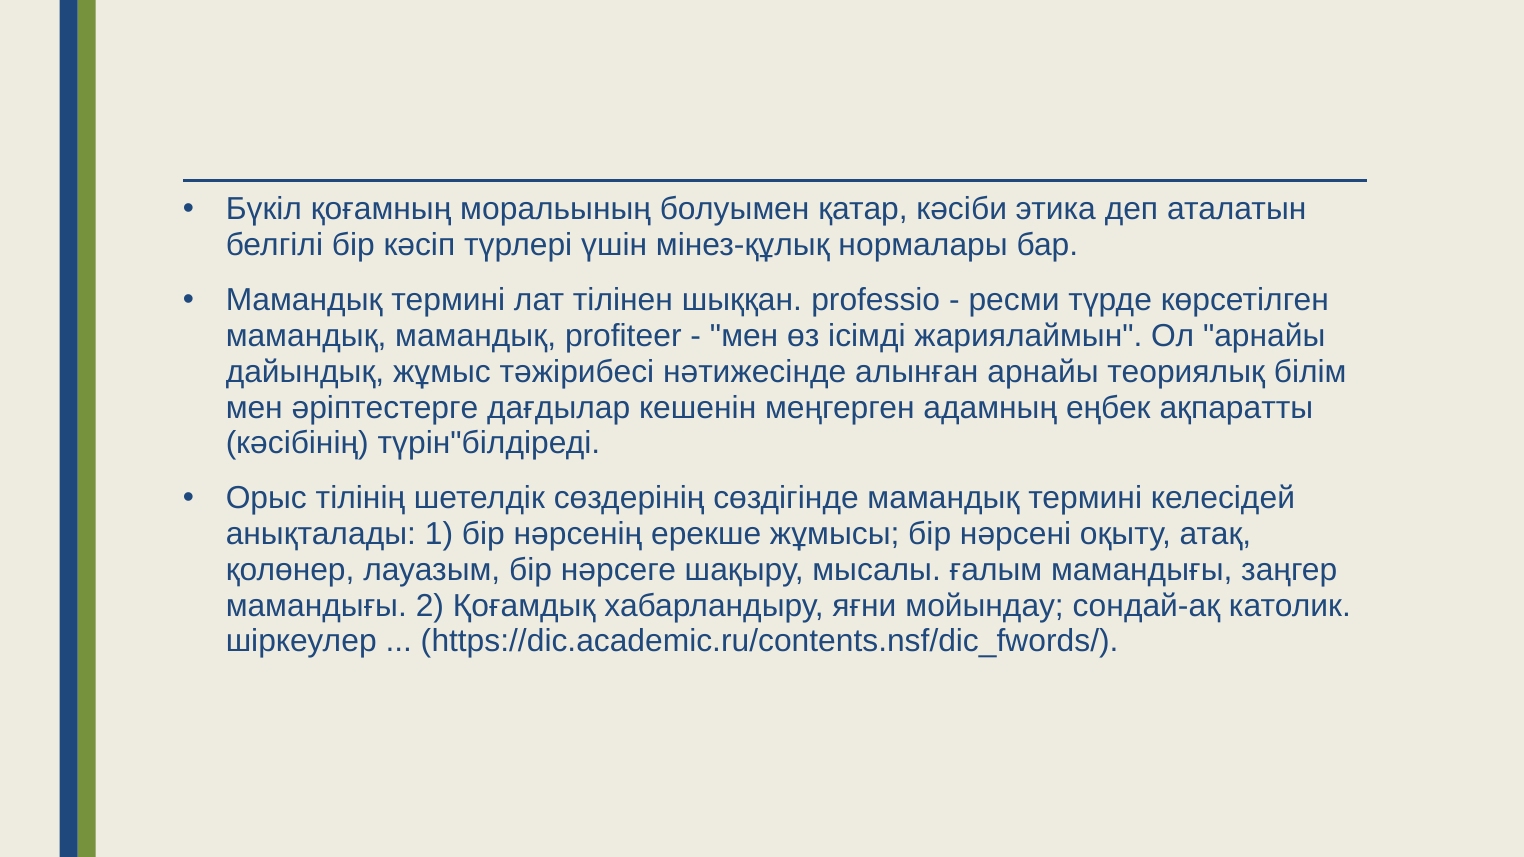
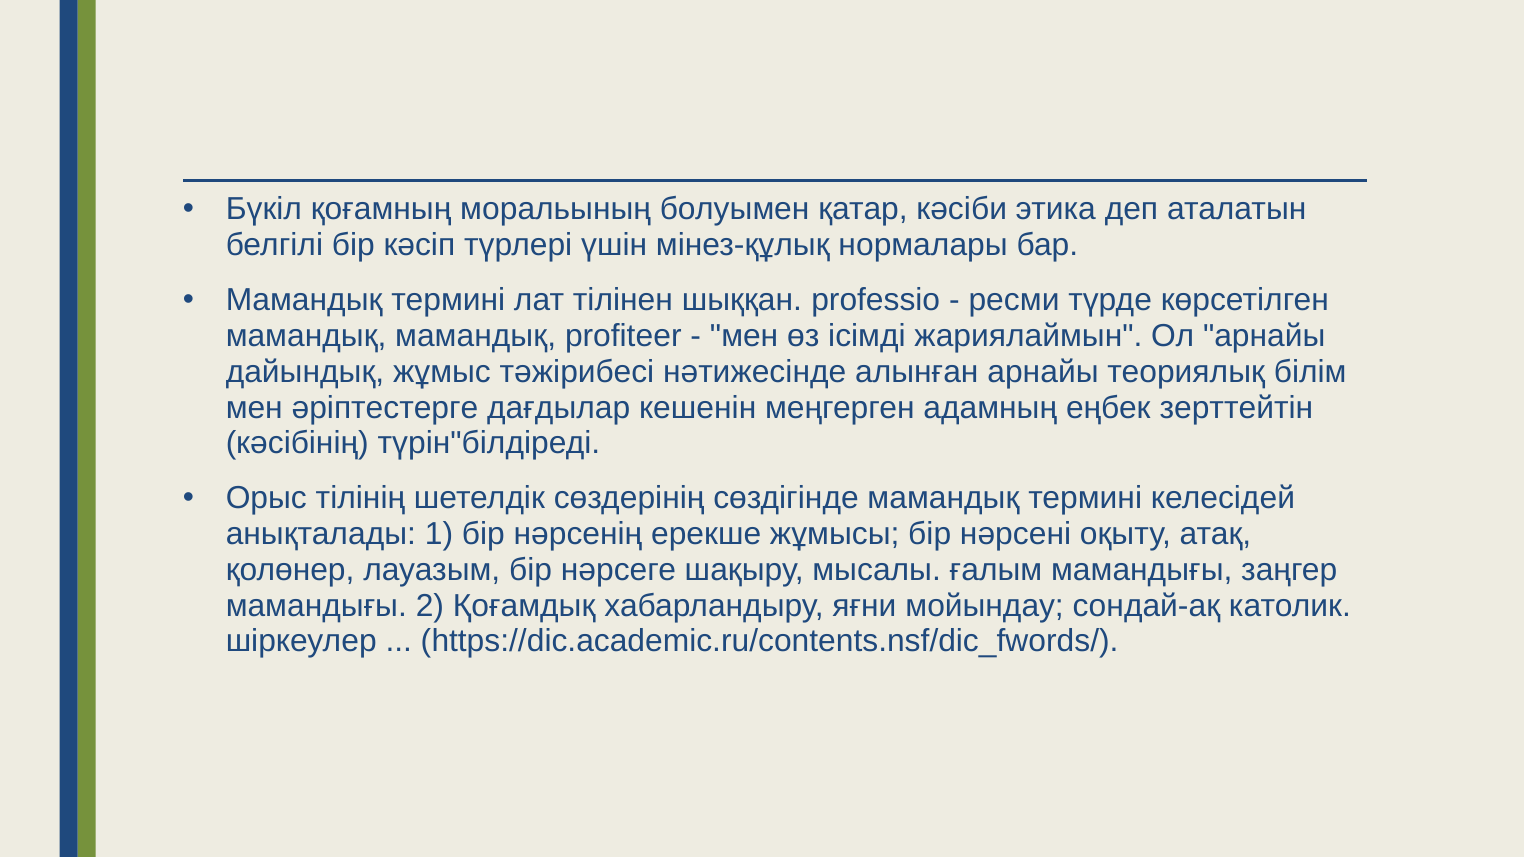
ақпаратты: ақпаратты -> зерттейтін
